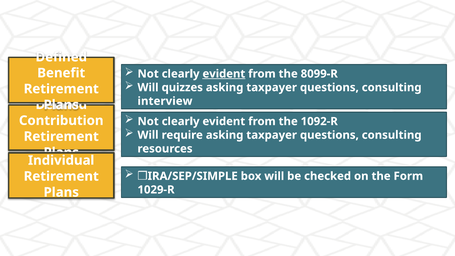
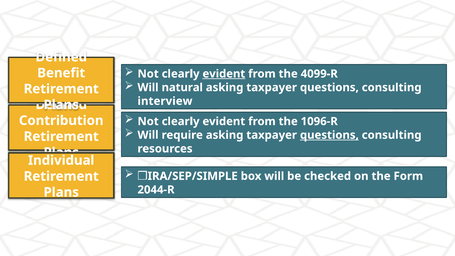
8099-R: 8099-R -> 4099-R
quizzes: quizzes -> natural
1092-R: 1092-R -> 1096-R
questions at (329, 135) underline: none -> present
1029-R: 1029-R -> 2044-R
